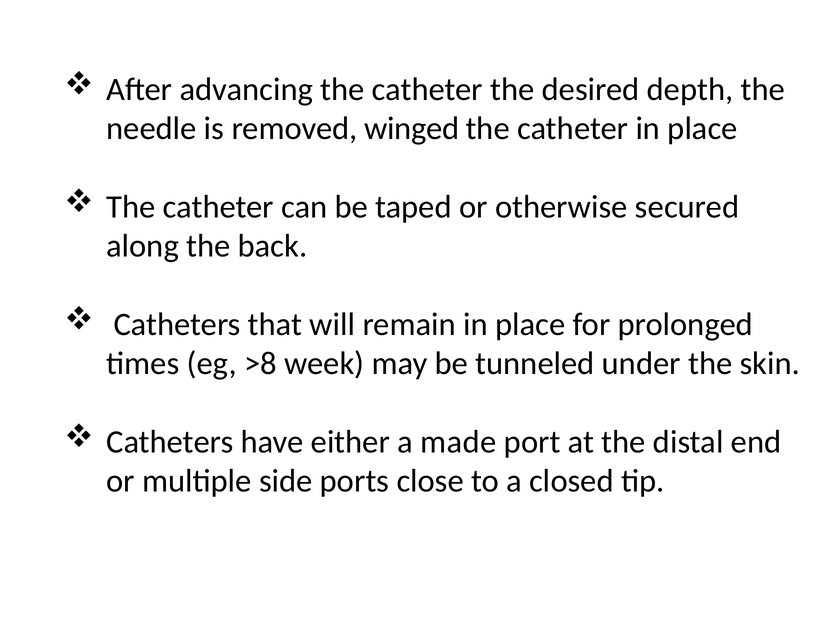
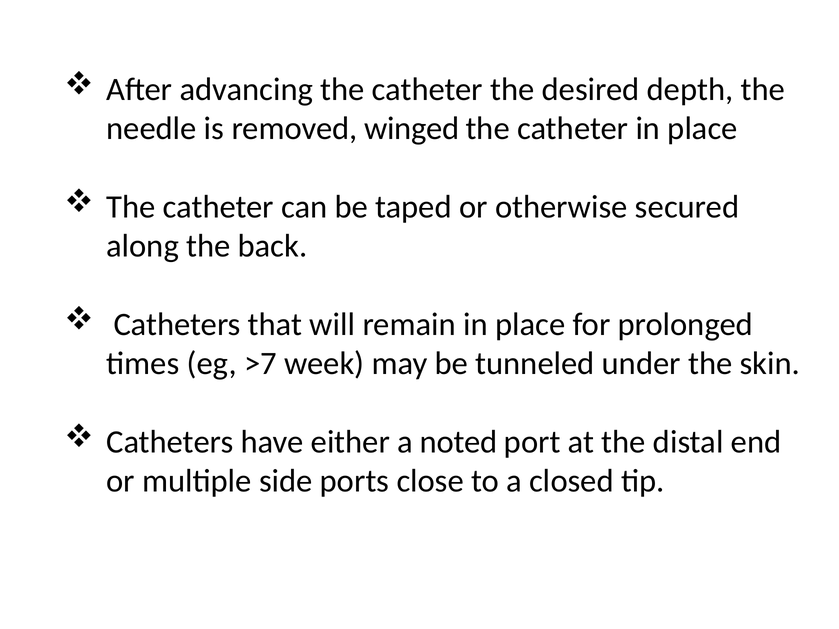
>8: >8 -> >7
made: made -> noted
